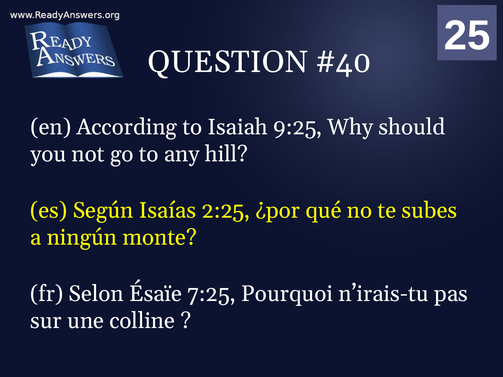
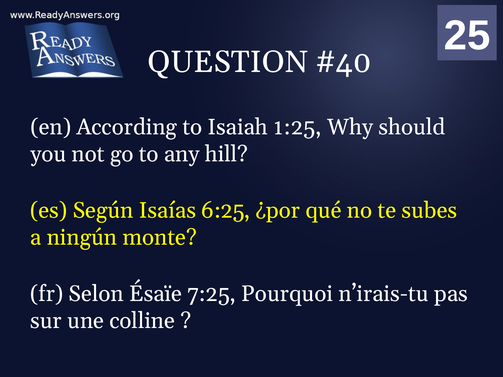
9:25: 9:25 -> 1:25
2:25: 2:25 -> 6:25
